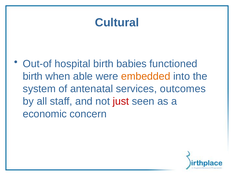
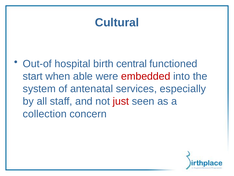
babies: babies -> central
birth at (33, 76): birth -> start
embedded colour: orange -> red
outcomes: outcomes -> especially
economic: economic -> collection
